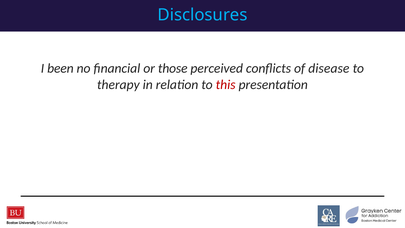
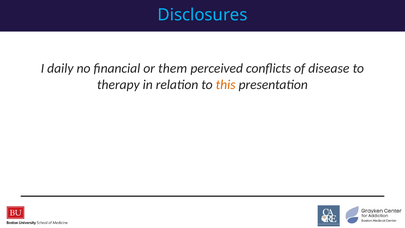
been: been -> daily
those: those -> them
this colour: red -> orange
